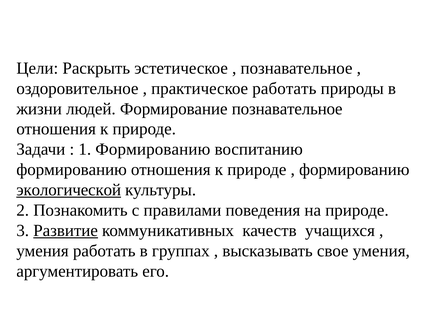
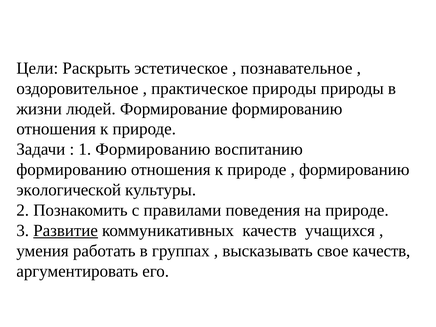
практическое работать: работать -> природы
Формирование познавательное: познавательное -> формированию
экологической underline: present -> none
свое умения: умения -> качеств
